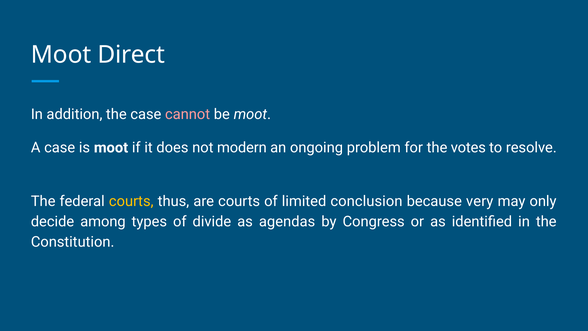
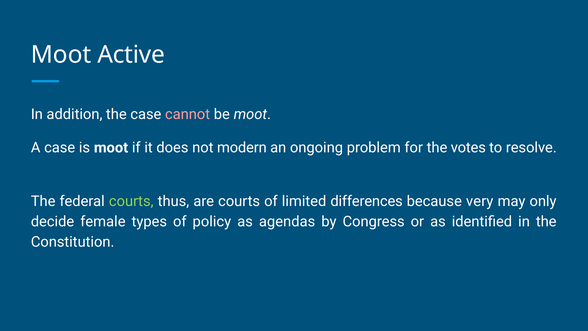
Direct: Direct -> Active
courts at (131, 201) colour: yellow -> light green
conclusion: conclusion -> differences
among: among -> female
divide: divide -> policy
